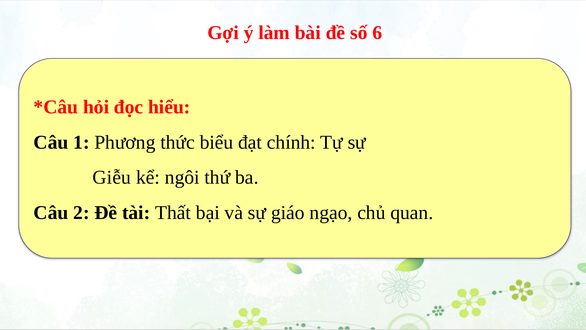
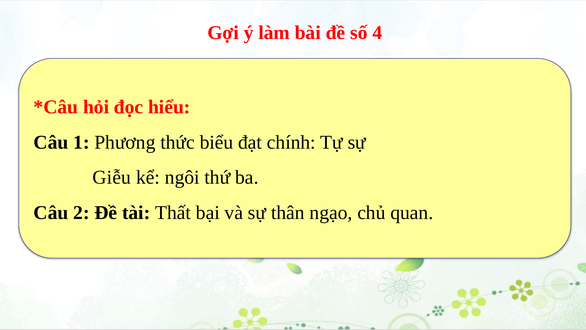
6: 6 -> 4
giáo: giáo -> thân
